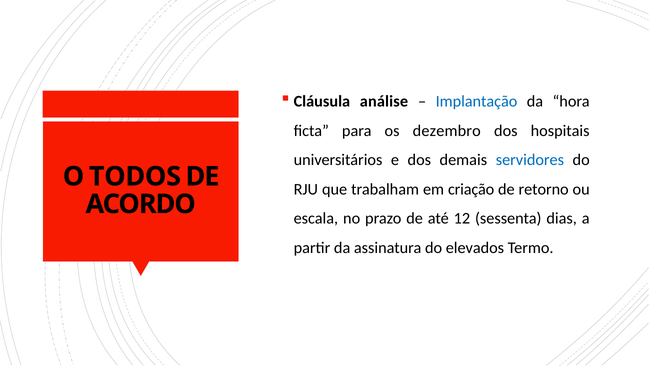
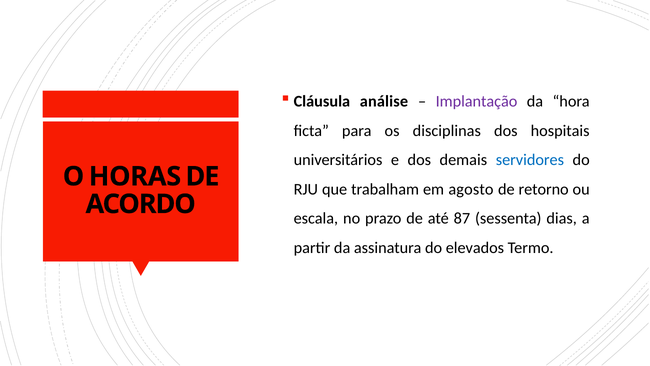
Implantação colour: blue -> purple
dezembro: dezembro -> disciplinas
TODOS: TODOS -> HORAS
criação: criação -> agosto
12: 12 -> 87
